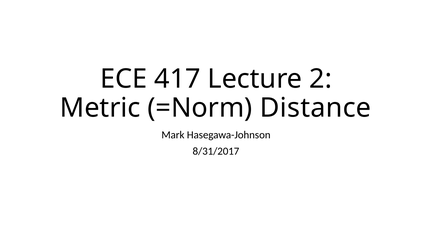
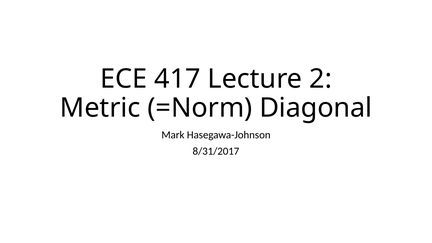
Distance: Distance -> Diagonal
